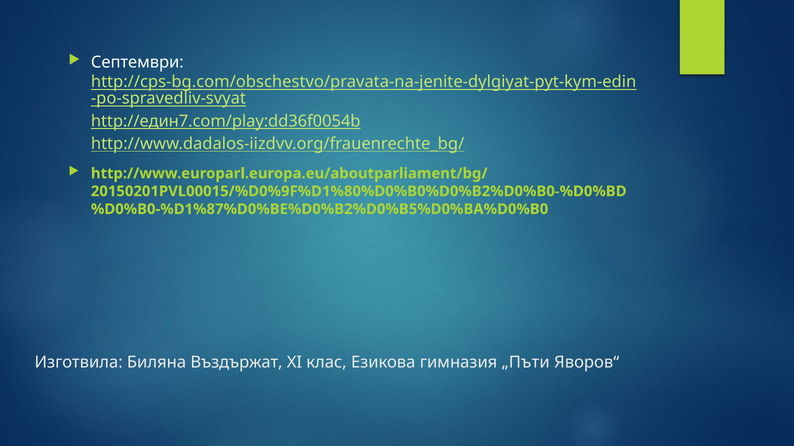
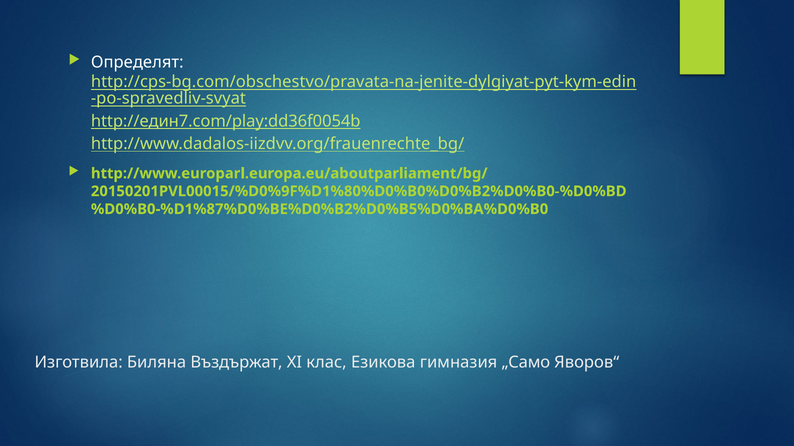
Септември: Септември -> Определят
„Пъти: „Пъти -> „Само
